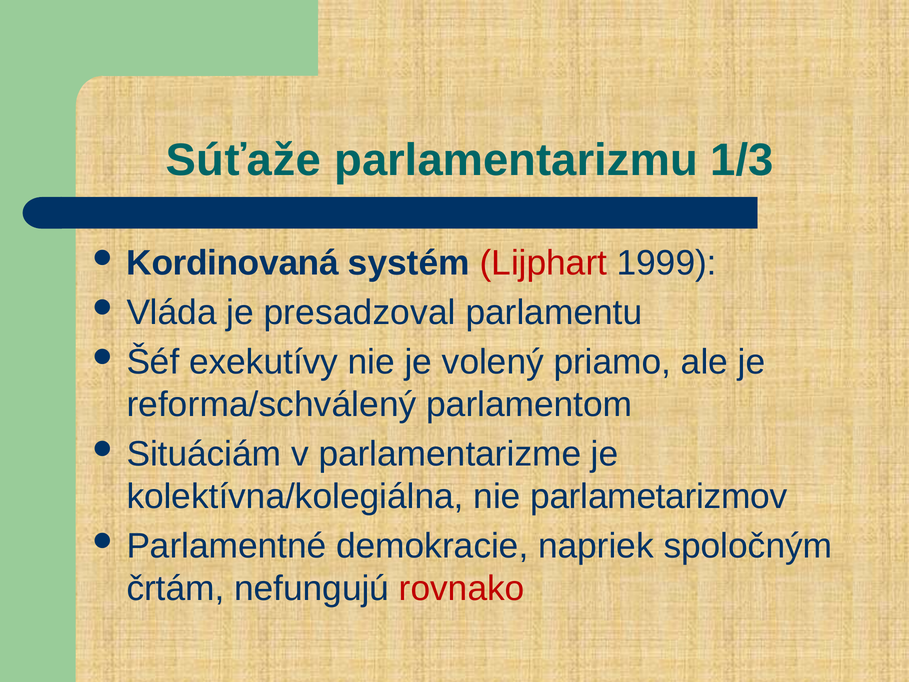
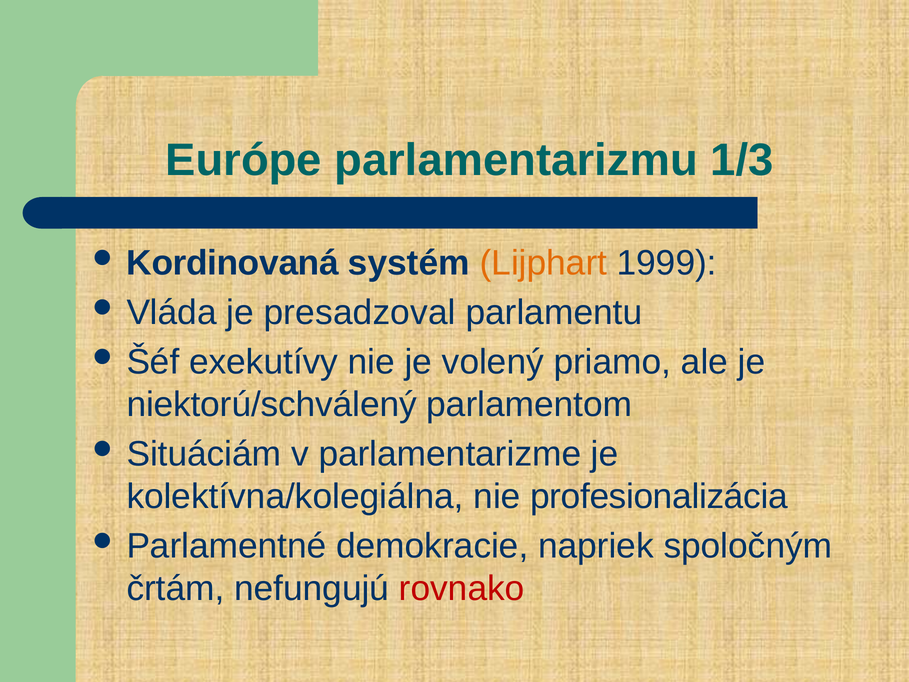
Súťaže: Súťaže -> Európe
Lijphart colour: red -> orange
reforma/schválený: reforma/schválený -> niektorú/schválený
parlametarizmov: parlametarizmov -> profesionalizácia
